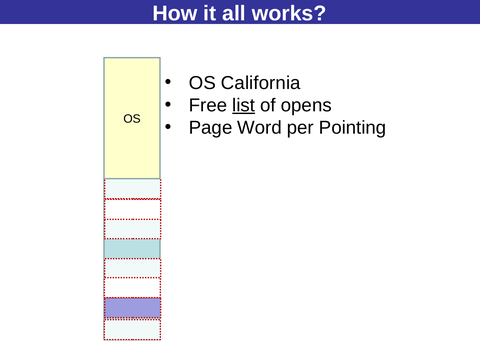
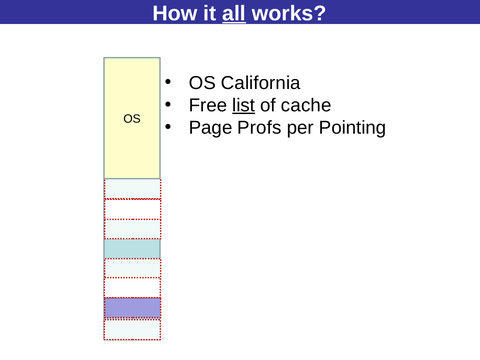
all underline: none -> present
opens: opens -> cache
Word: Word -> Profs
